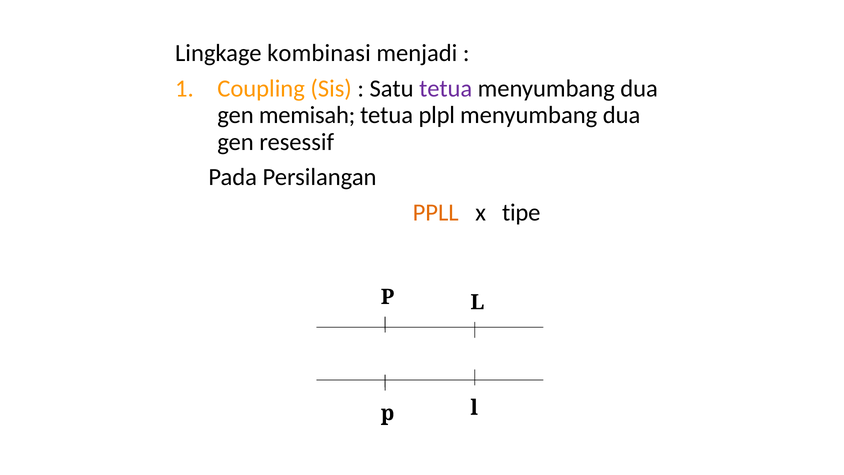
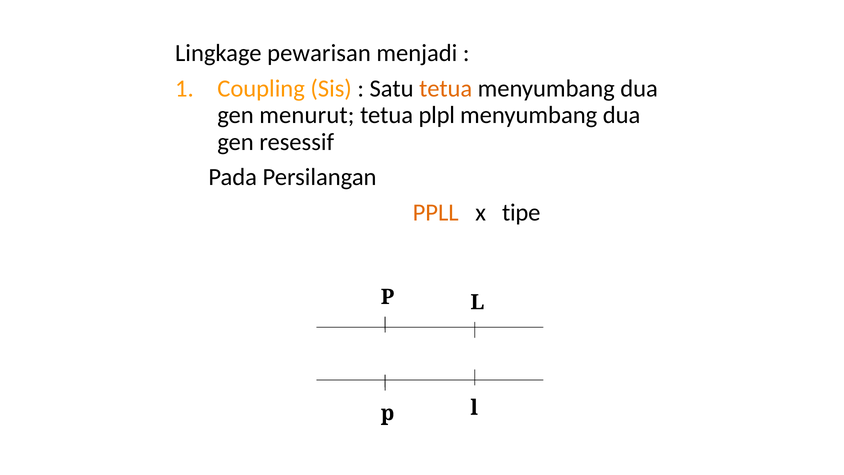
kombinasi: kombinasi -> pewarisan
tetua at (446, 89) colour: purple -> orange
memisah: memisah -> menurut
